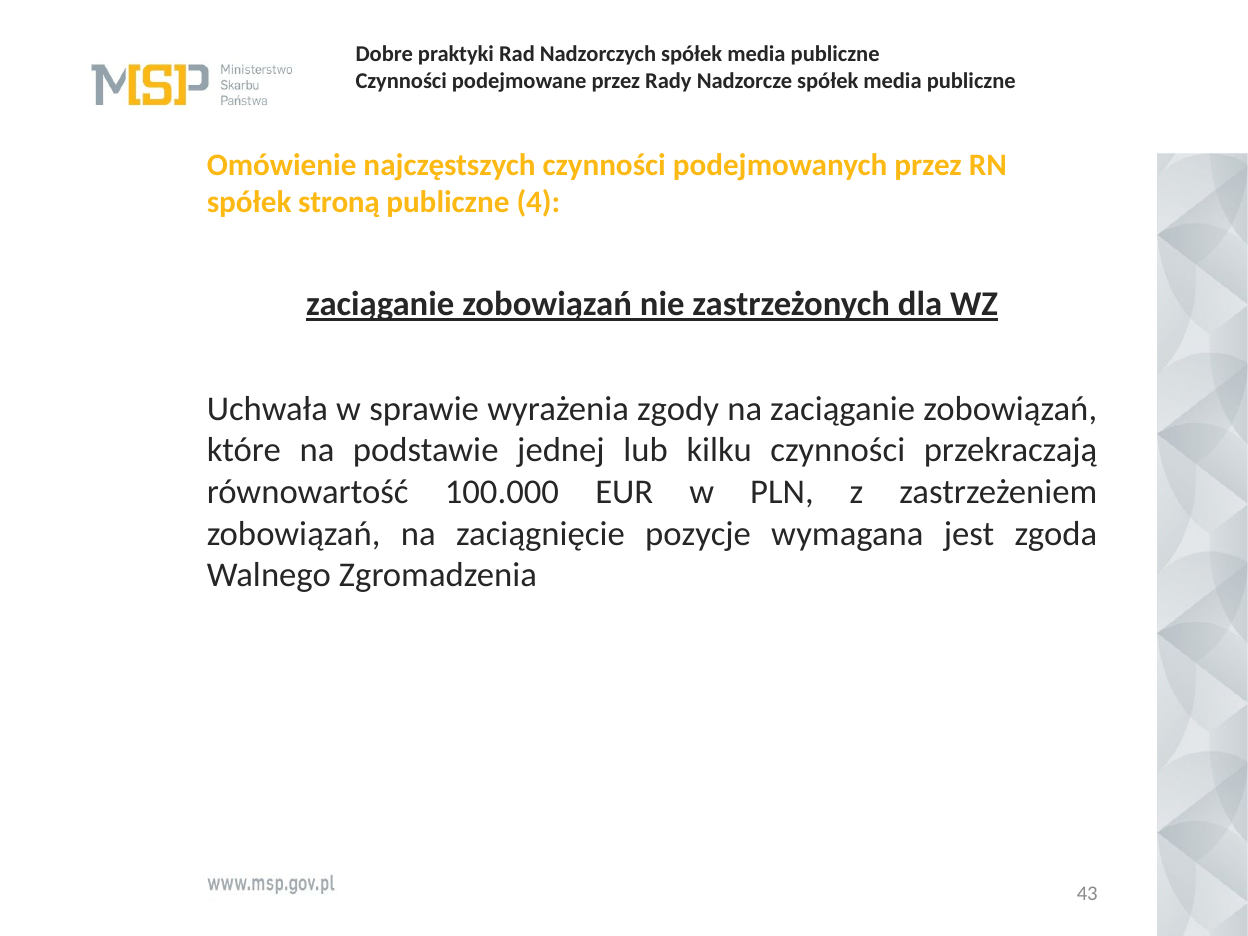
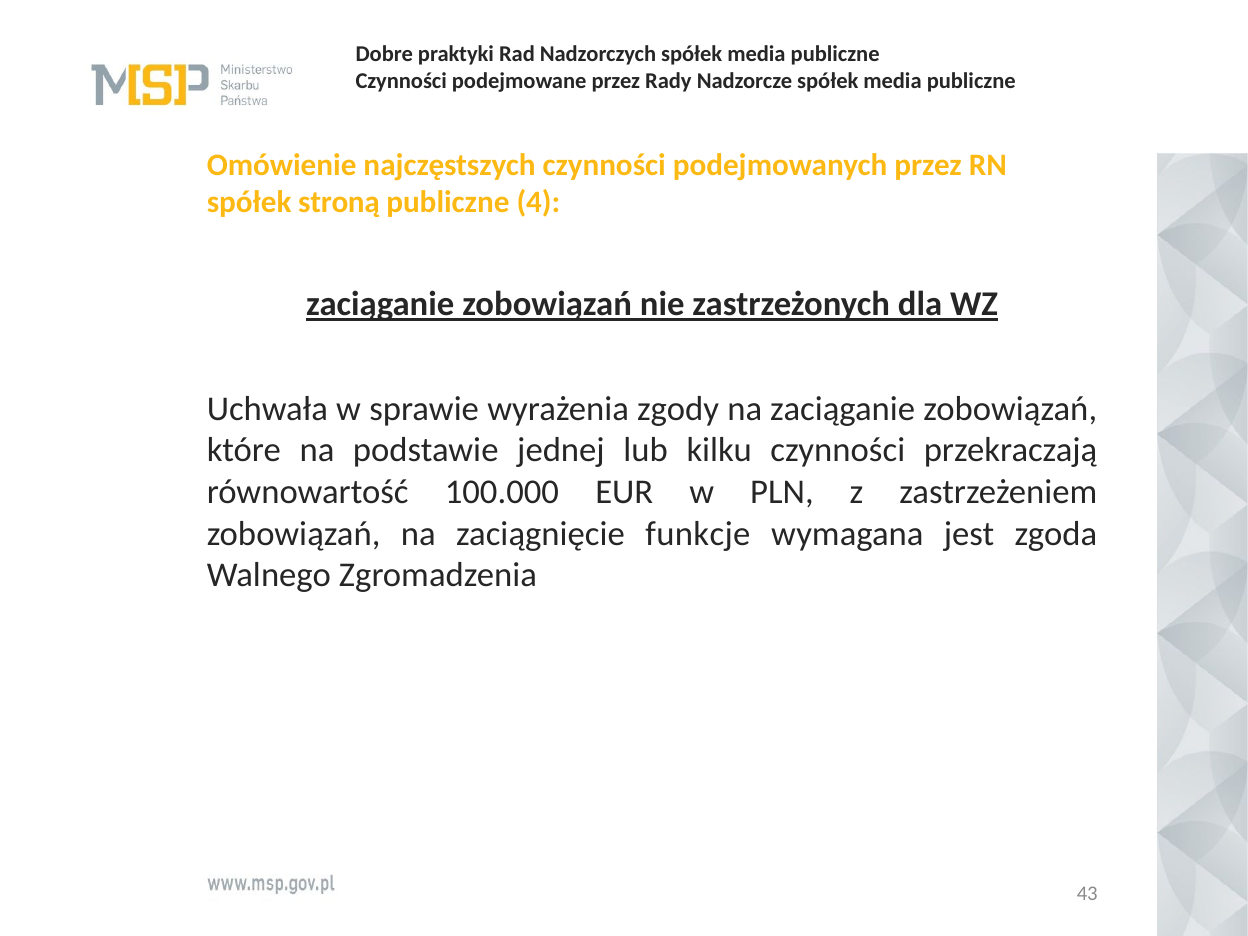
pozycje: pozycje -> funkcje
